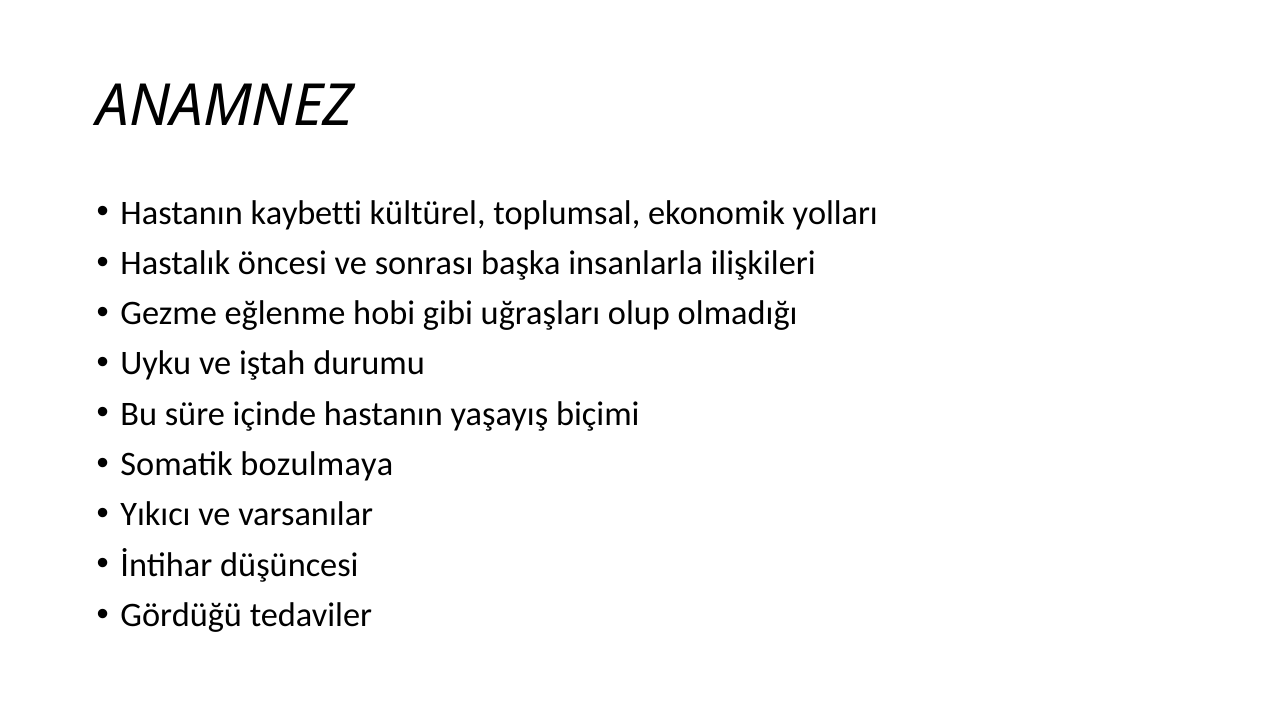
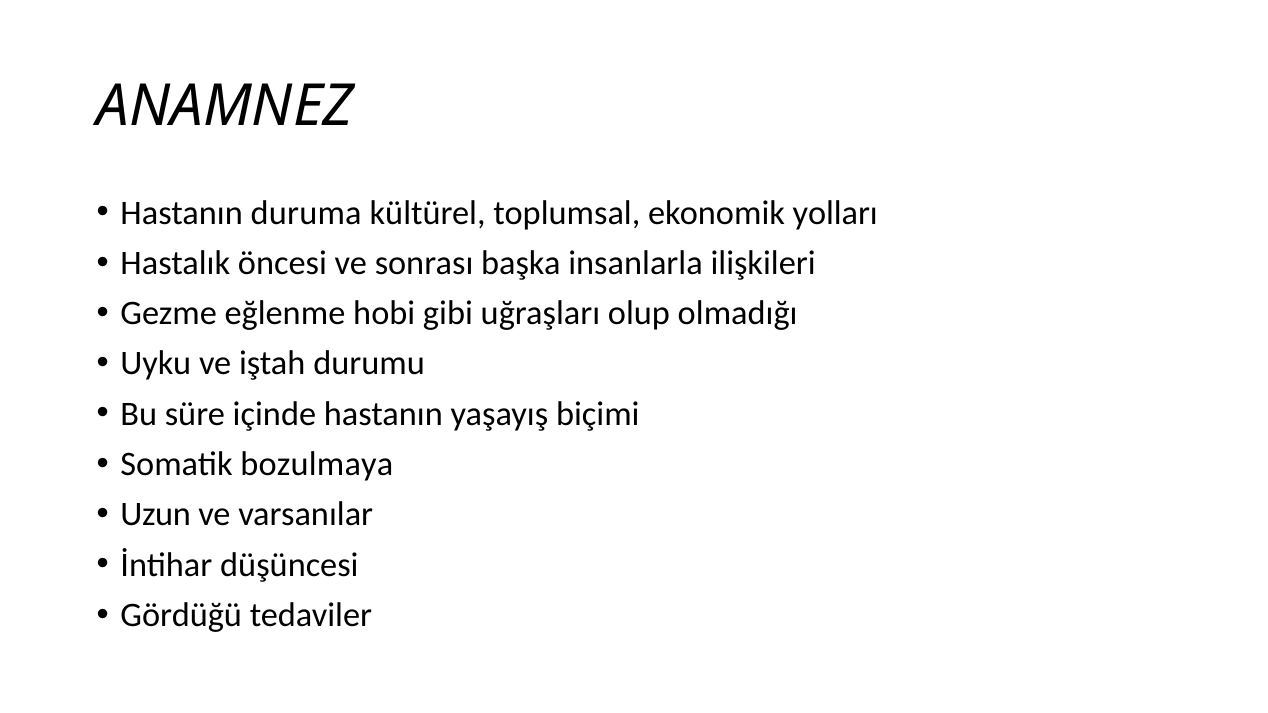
kaybetti: kaybetti -> duruma
Yıkıcı: Yıkıcı -> Uzun
